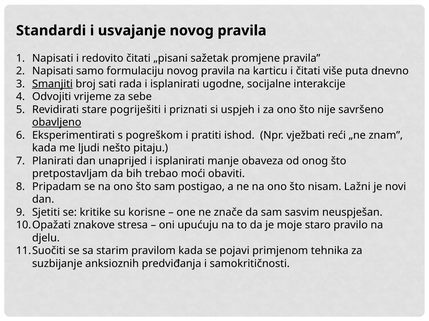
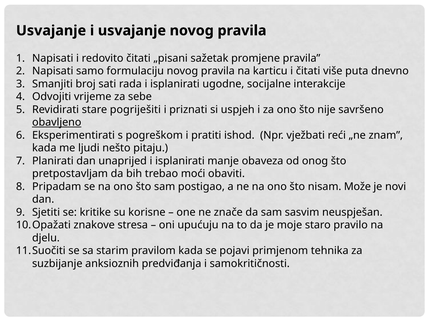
Standardi at (51, 31): Standardi -> Usvajanje
Smanjiti underline: present -> none
Lažni: Lažni -> Može
